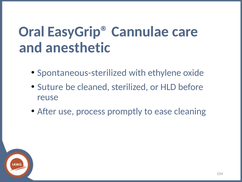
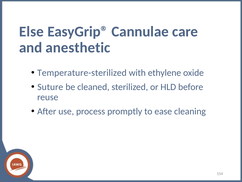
Oral: Oral -> Else
Spontaneous-sterilized: Spontaneous-sterilized -> Temperature-sterilized
